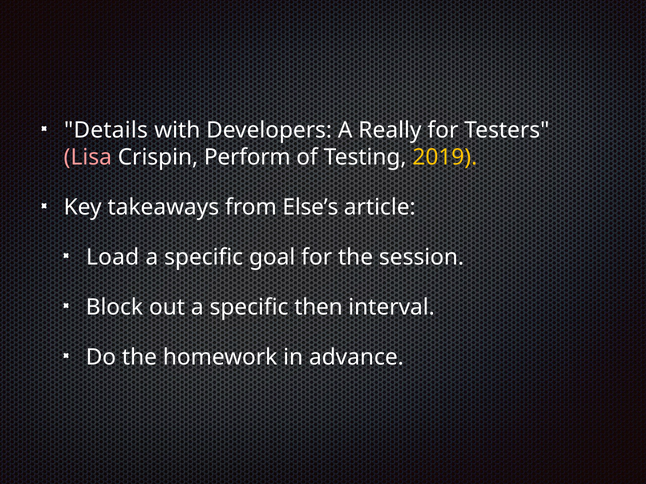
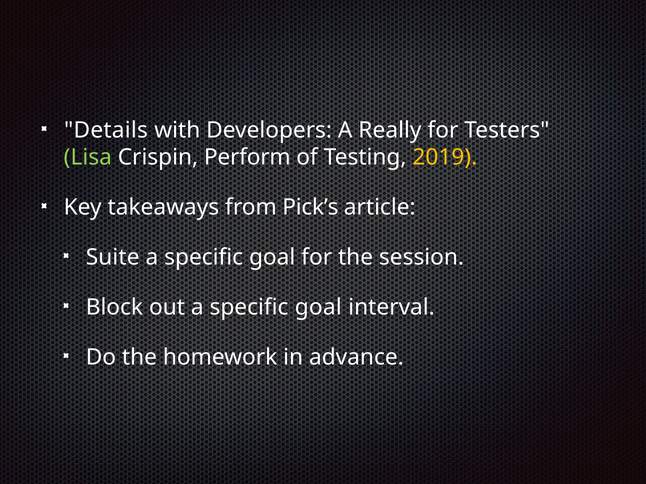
Lisa colour: pink -> light green
Else’s: Else’s -> Pick’s
Load: Load -> Suite
out a specific then: then -> goal
